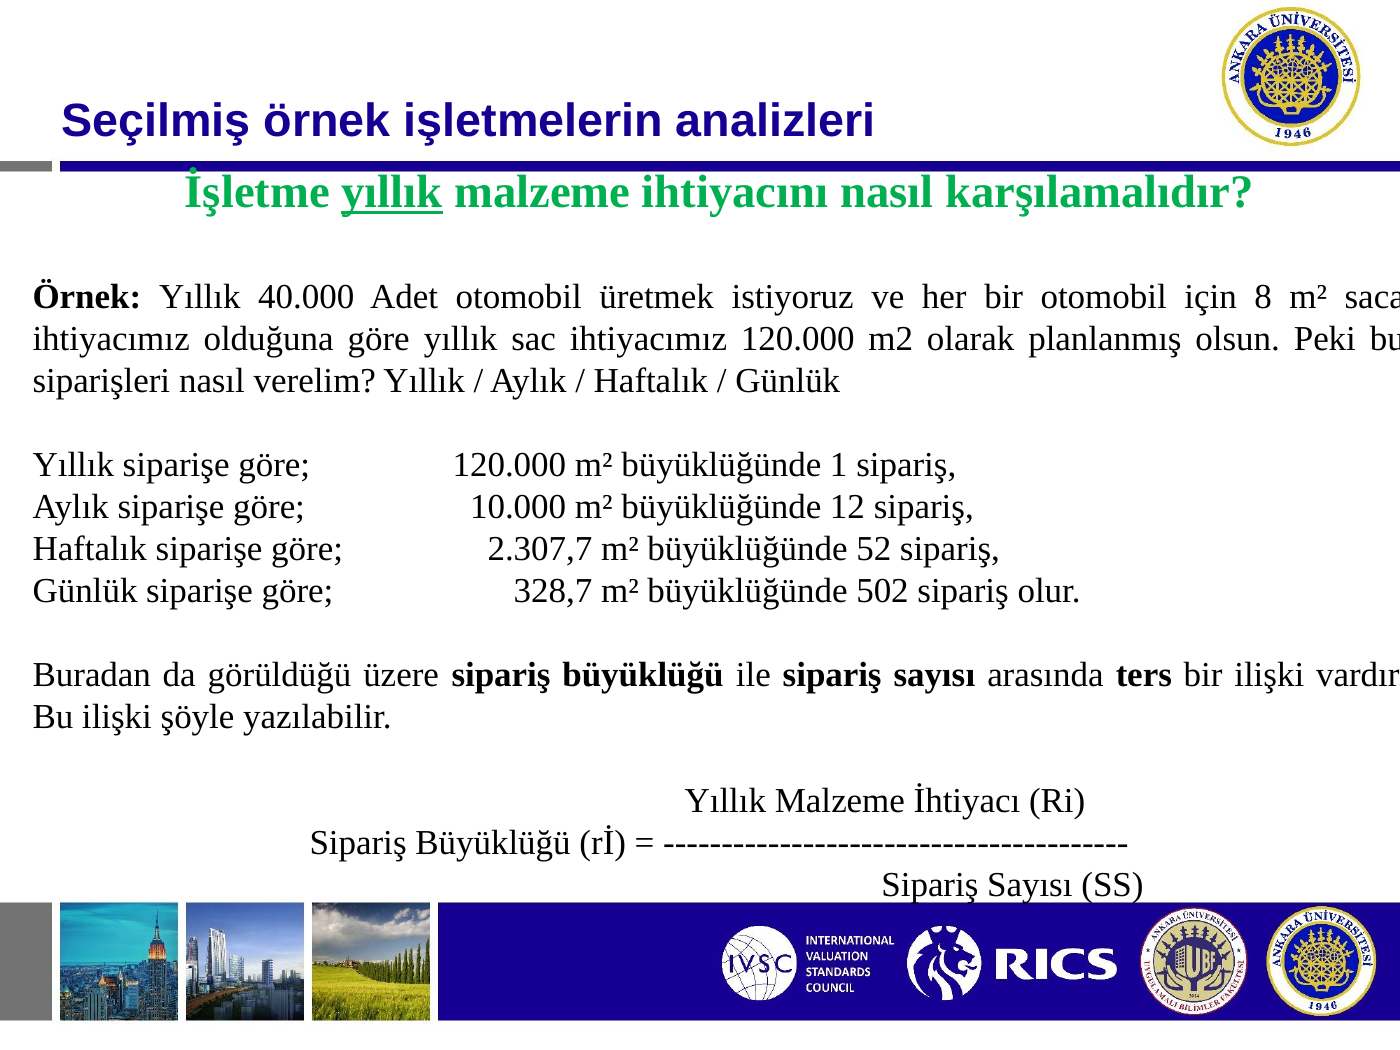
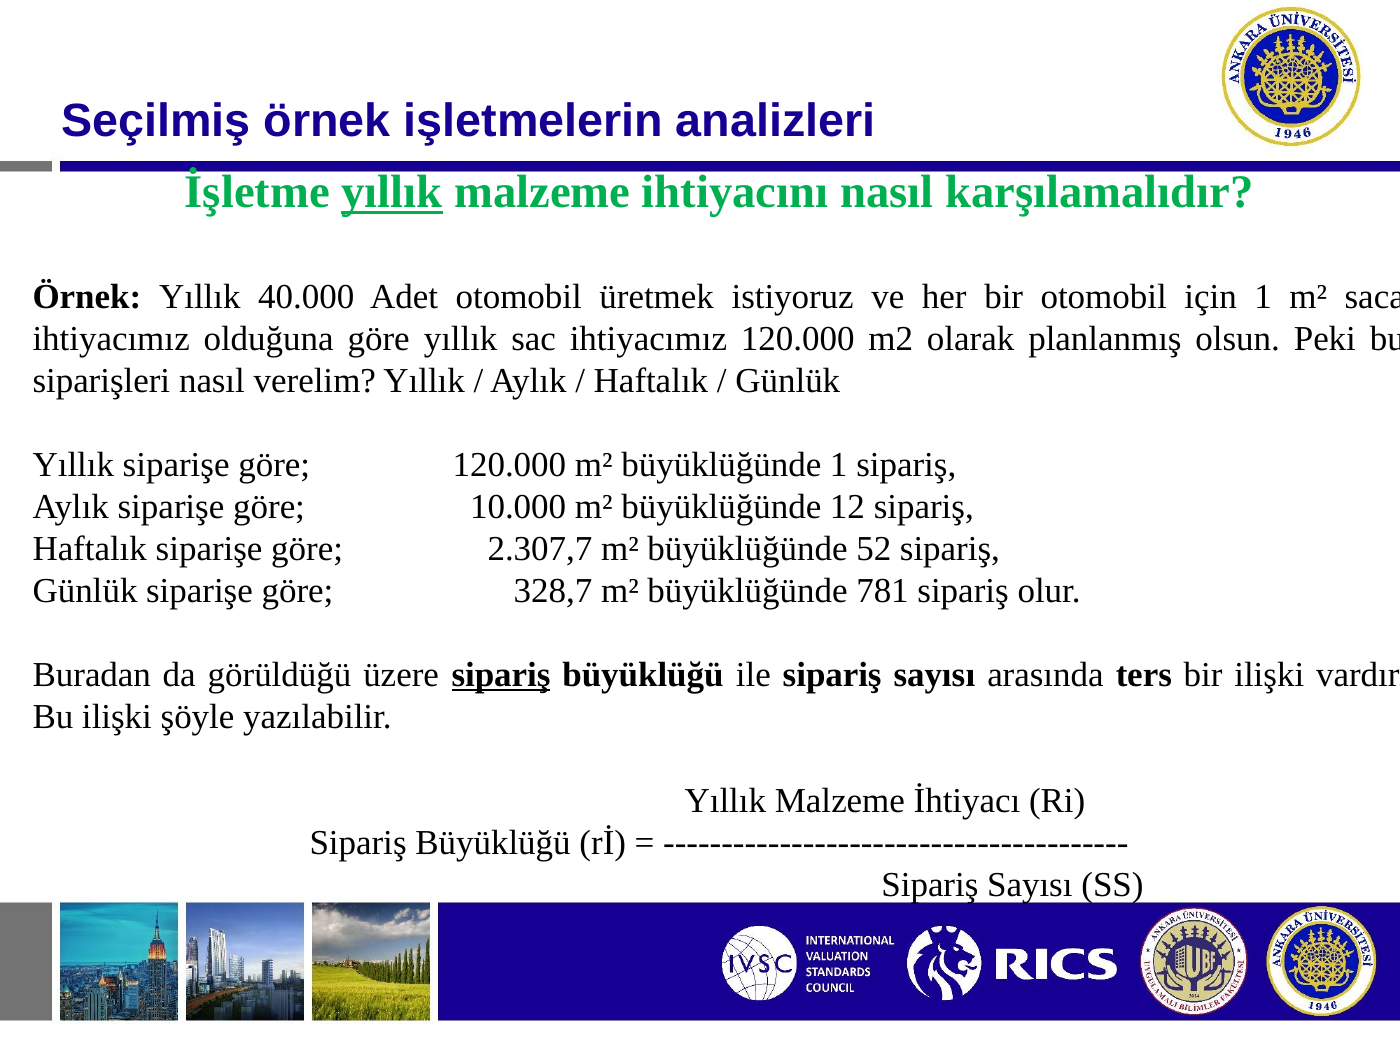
için 8: 8 -> 1
502: 502 -> 781
sipariş at (501, 675) underline: none -> present
